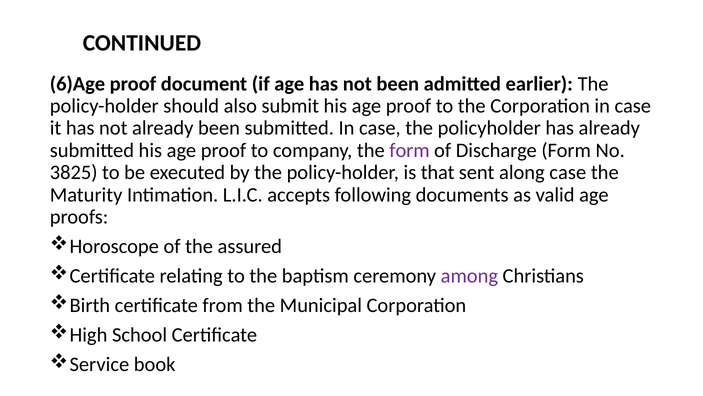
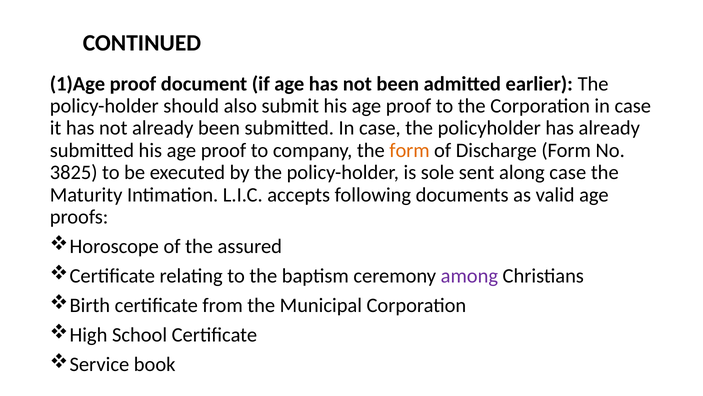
6)Age: 6)Age -> 1)Age
form at (409, 150) colour: purple -> orange
that: that -> sole
